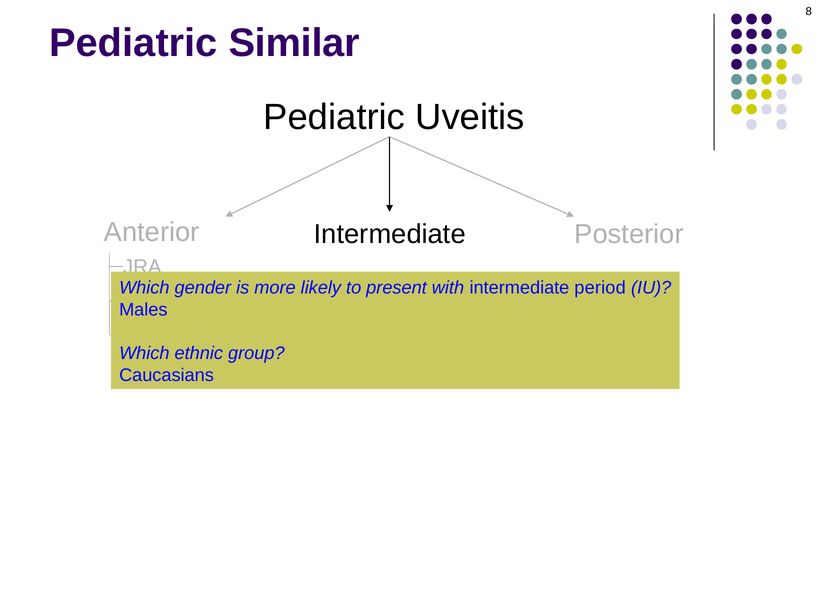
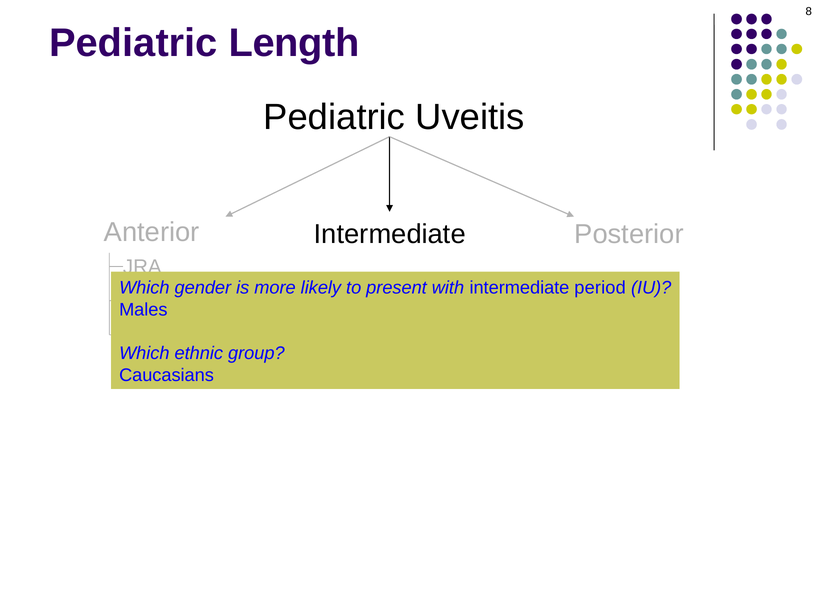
Similar: Similar -> Length
